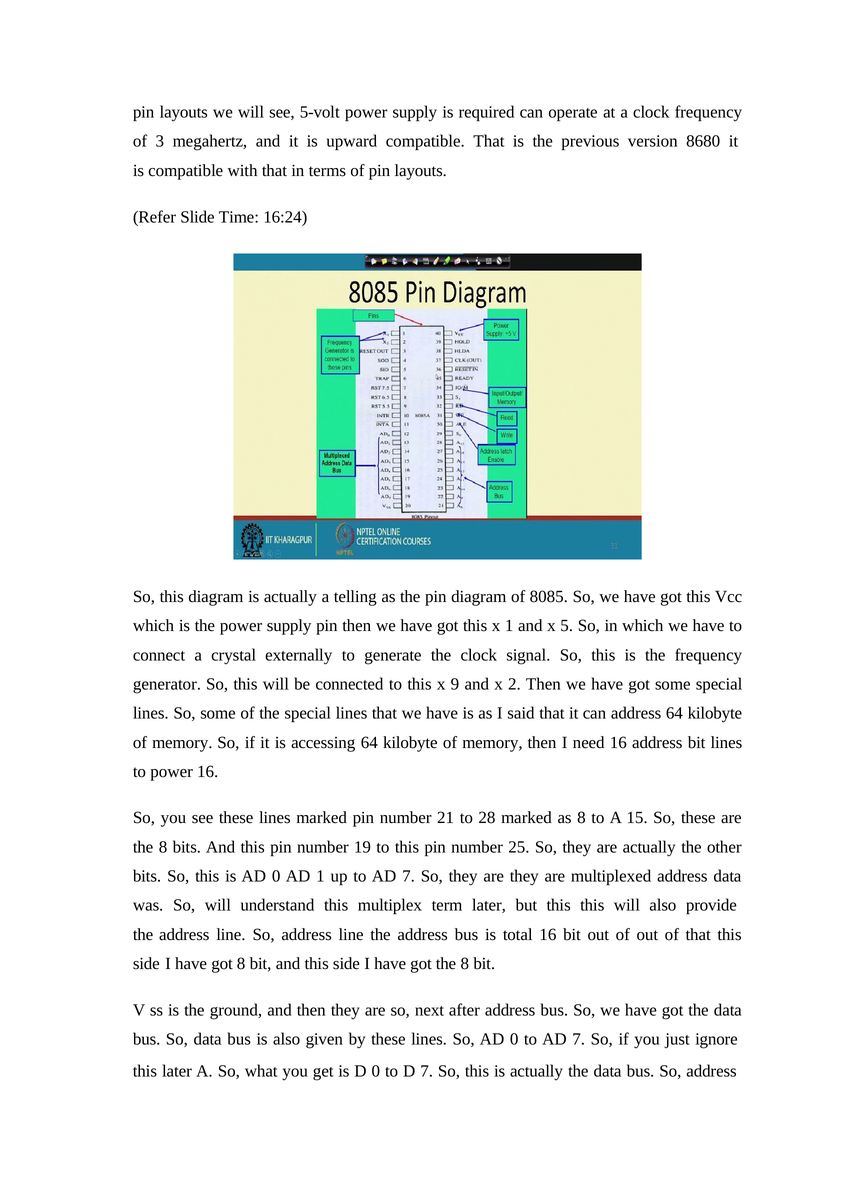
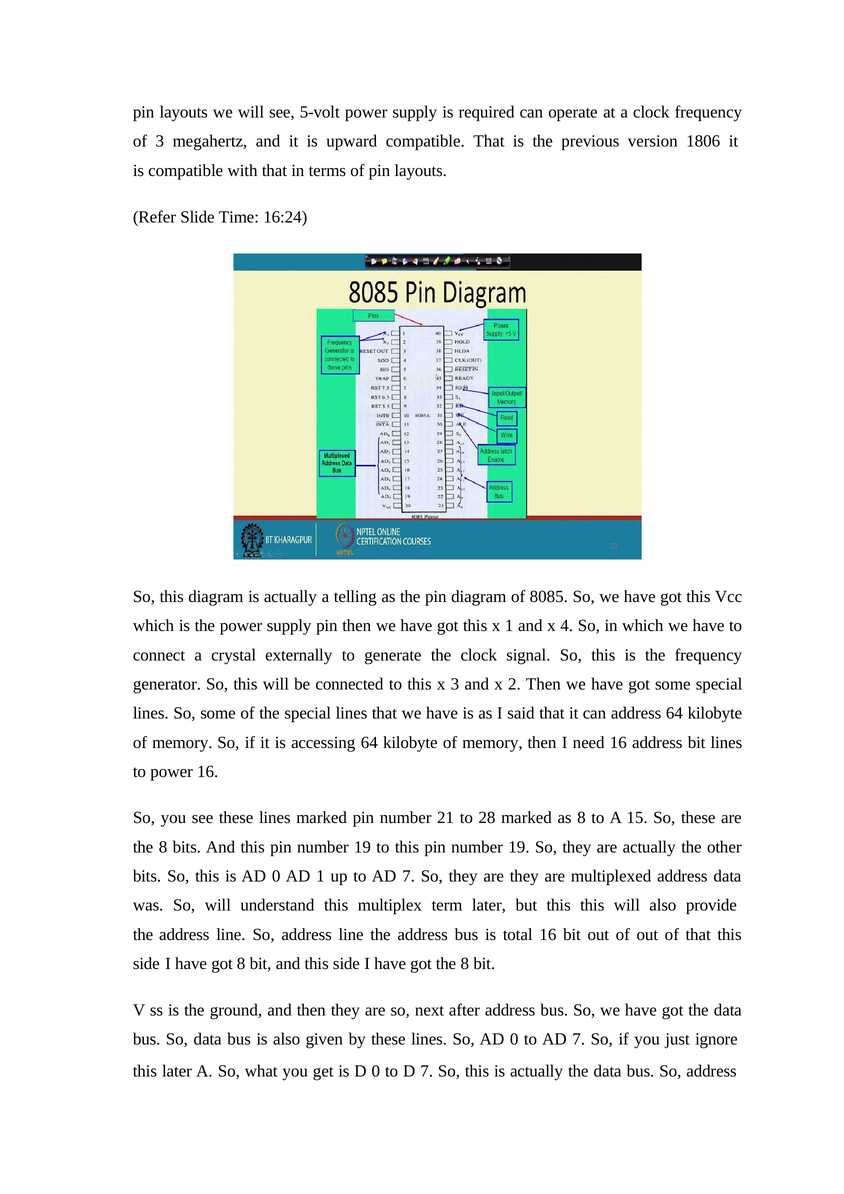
8680: 8680 -> 1806
5: 5 -> 4
x 9: 9 -> 3
25 at (519, 847): 25 -> 19
